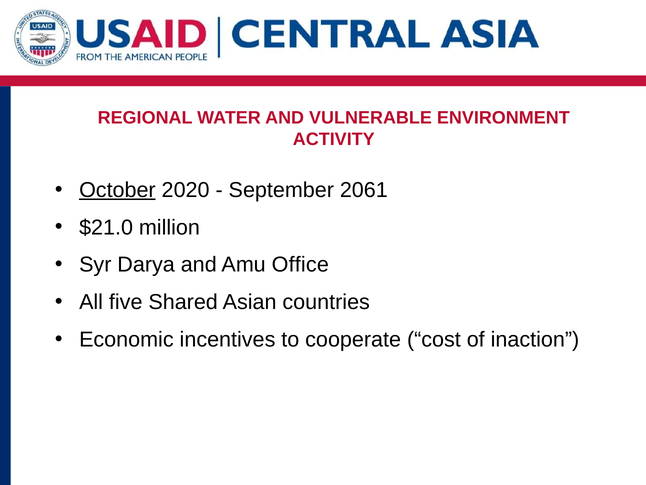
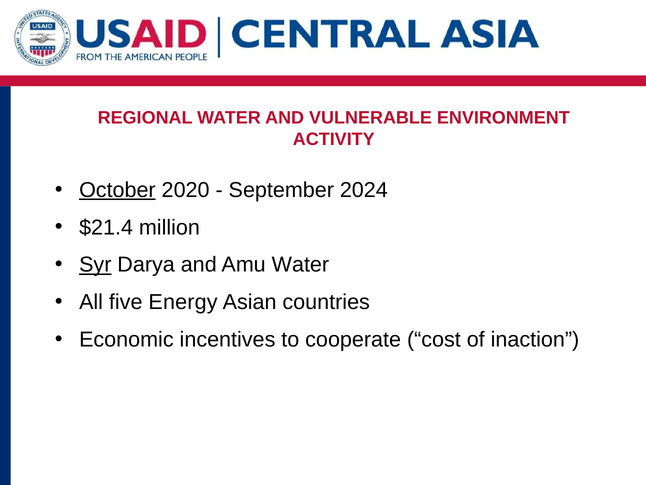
2061: 2061 -> 2024
$21.0: $21.0 -> $21.4
Syr underline: none -> present
Amu Office: Office -> Water
Shared: Shared -> Energy
